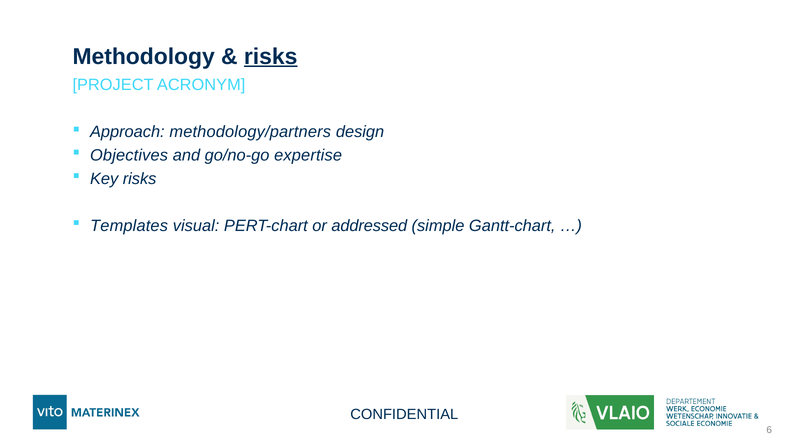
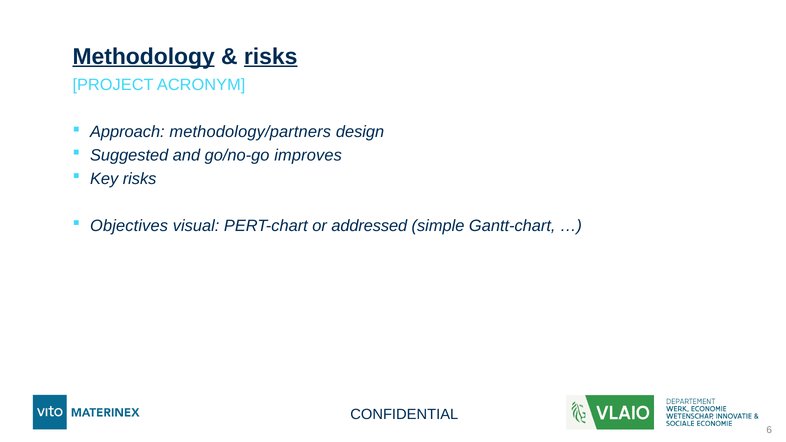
Methodology underline: none -> present
Objectives: Objectives -> Suggested
expertise: expertise -> improves
Templates: Templates -> Objectives
